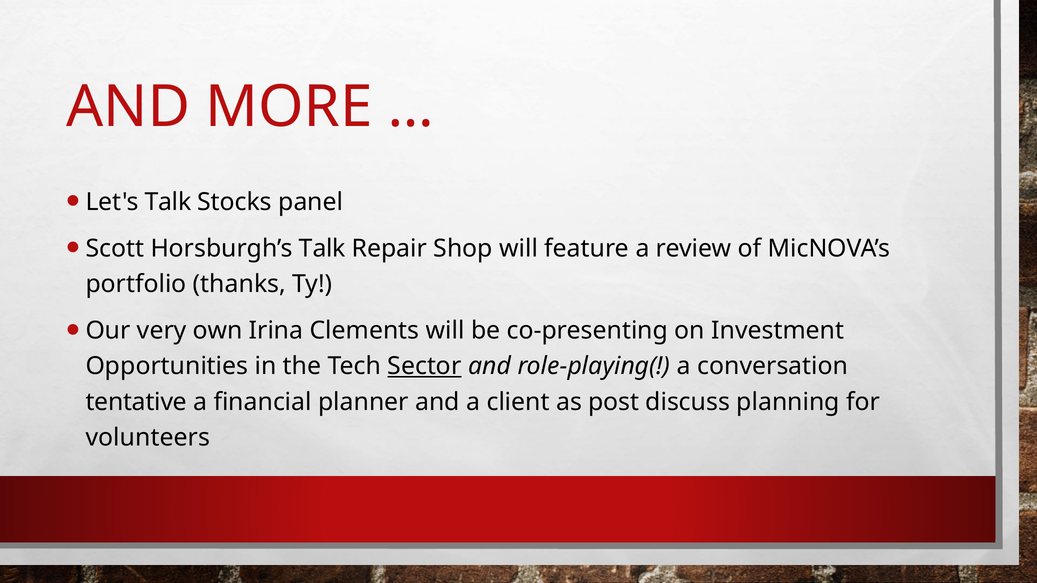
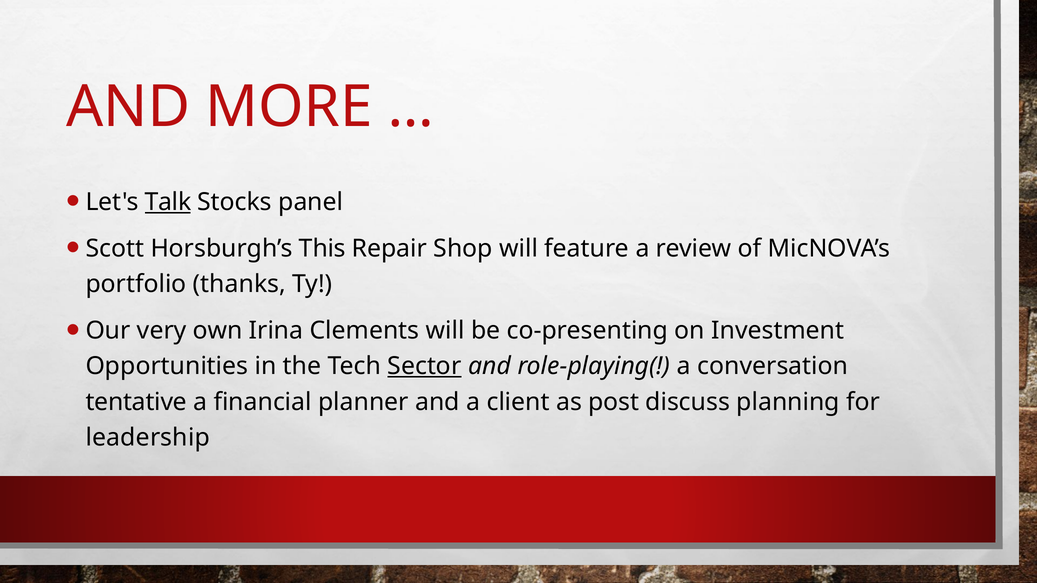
Talk at (168, 202) underline: none -> present
Horsburgh’s Talk: Talk -> This
volunteers: volunteers -> leadership
